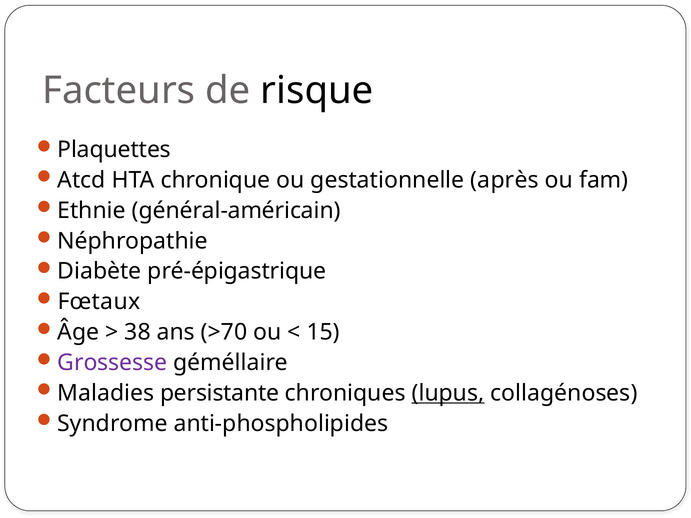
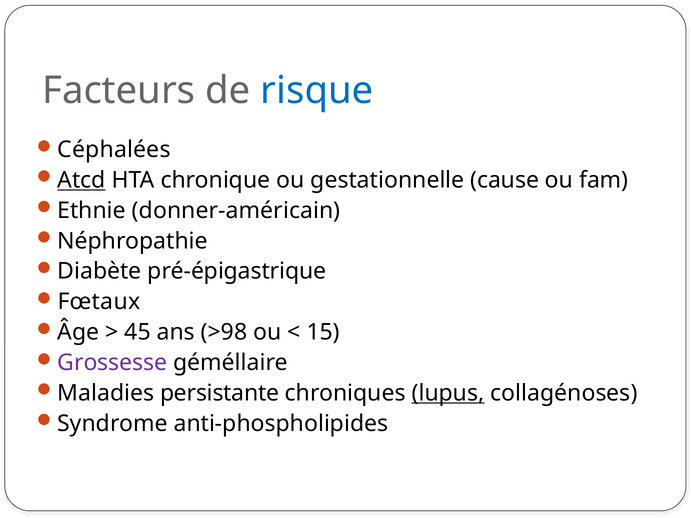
risque colour: black -> blue
Plaquettes: Plaquettes -> Céphalées
Atcd underline: none -> present
après: après -> cause
général-américain: général-américain -> donner-américain
38: 38 -> 45
>70: >70 -> >98
